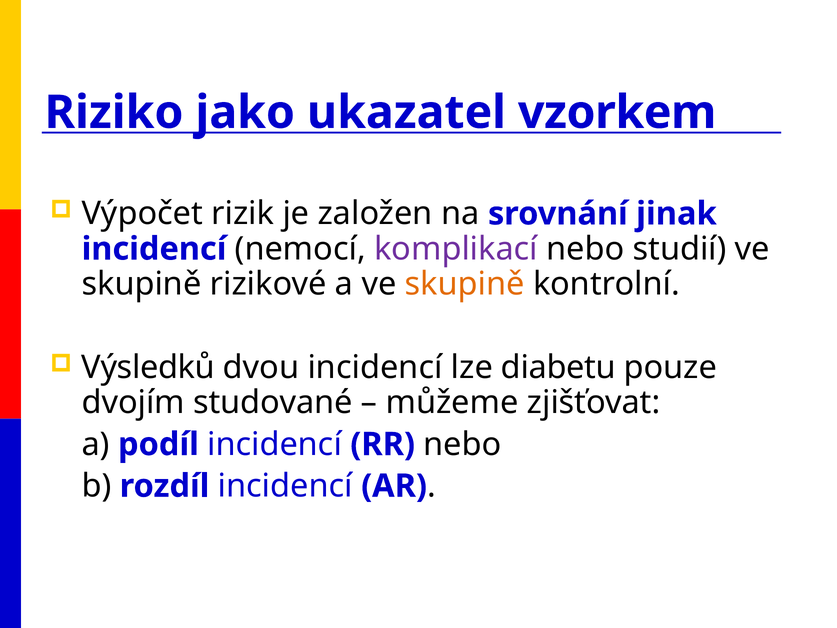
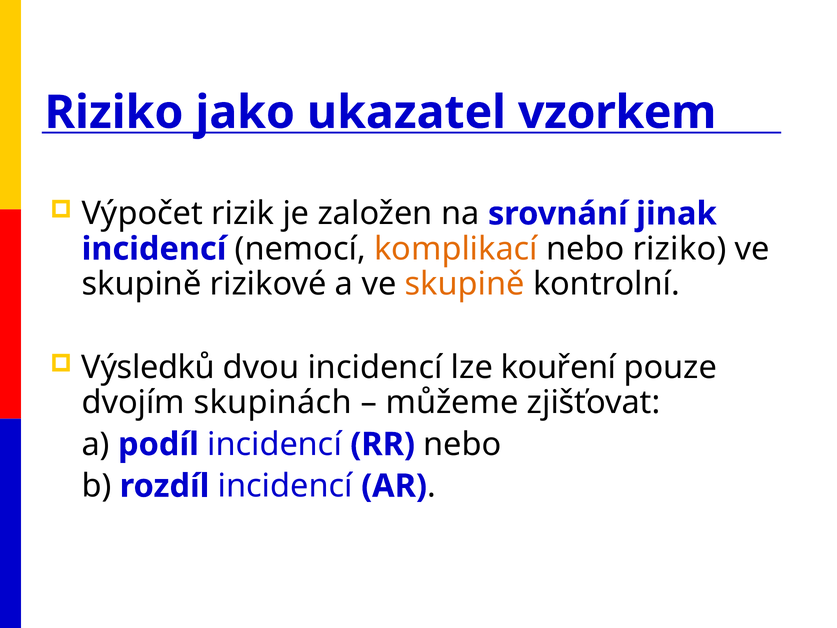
komplikací colour: purple -> orange
nebo studií: studií -> riziko
diabetu: diabetu -> kouření
studované: studované -> skupinách
